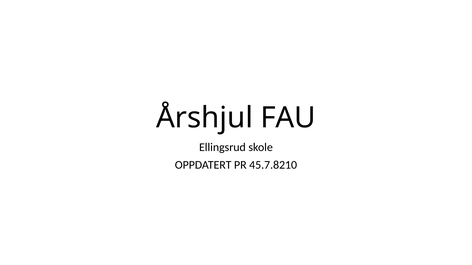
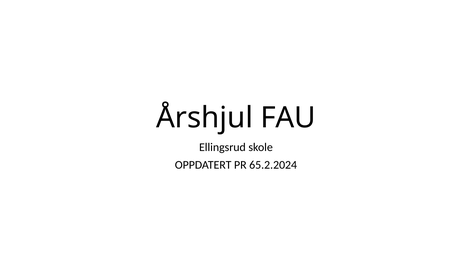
45.7.8210: 45.7.8210 -> 65.2.2024
